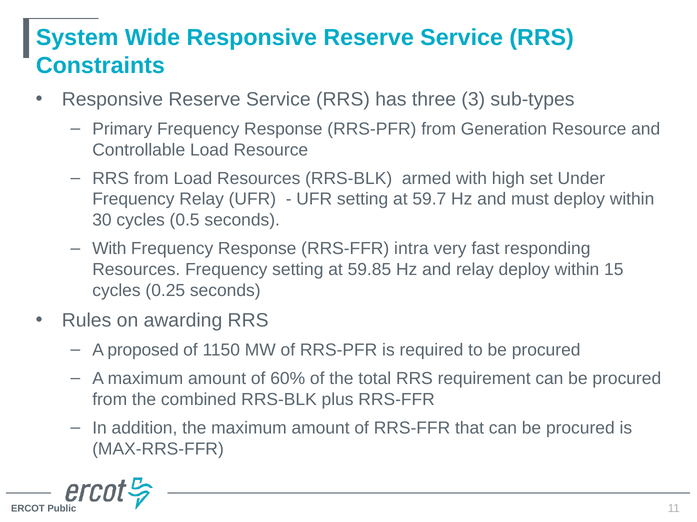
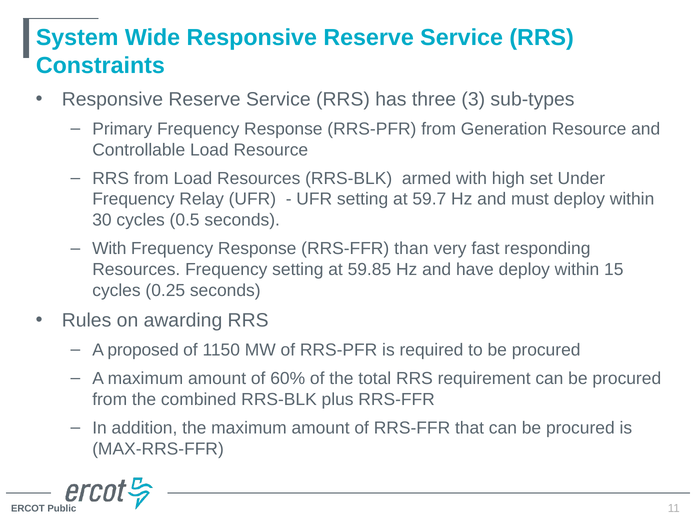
intra: intra -> than
and relay: relay -> have
